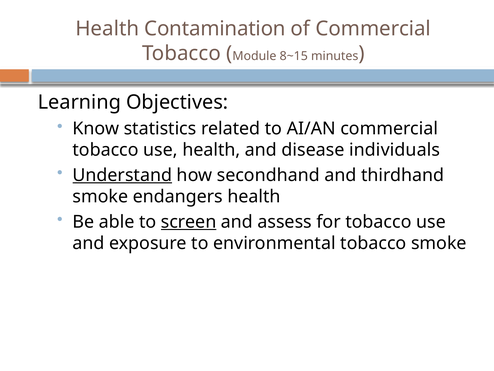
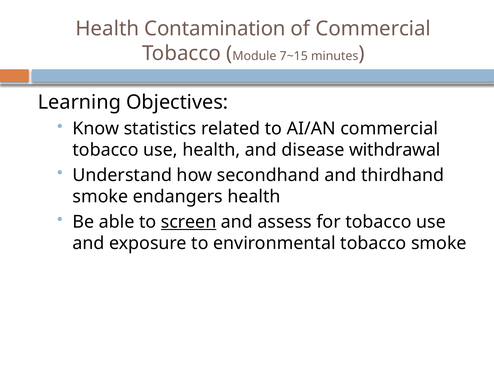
8~15: 8~15 -> 7~15
individuals: individuals -> withdrawal
Understand underline: present -> none
